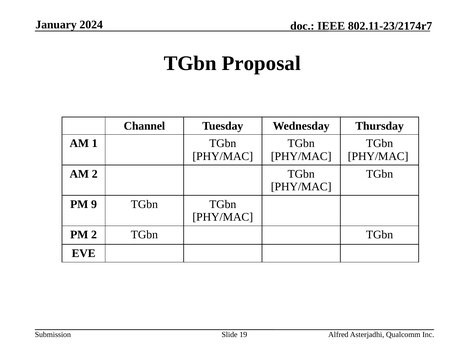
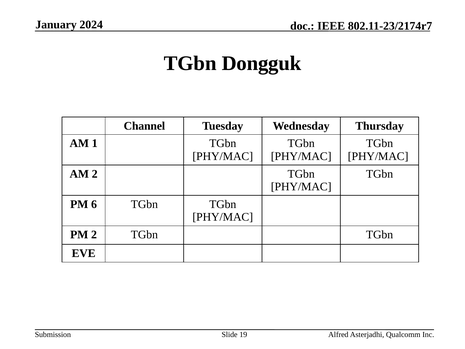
Proposal: Proposal -> Dongguk
9: 9 -> 6
